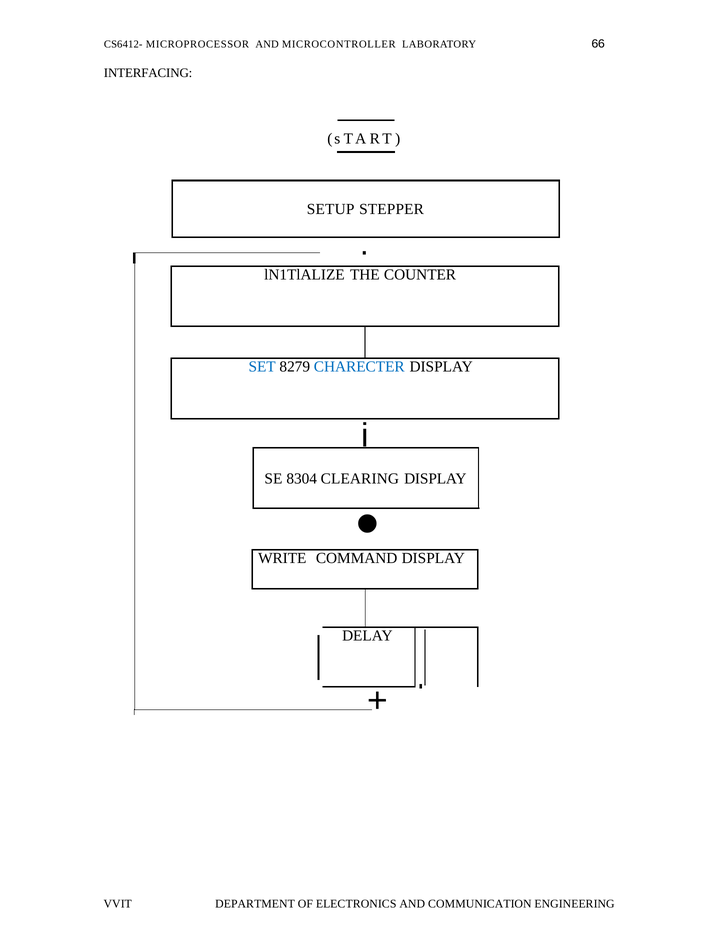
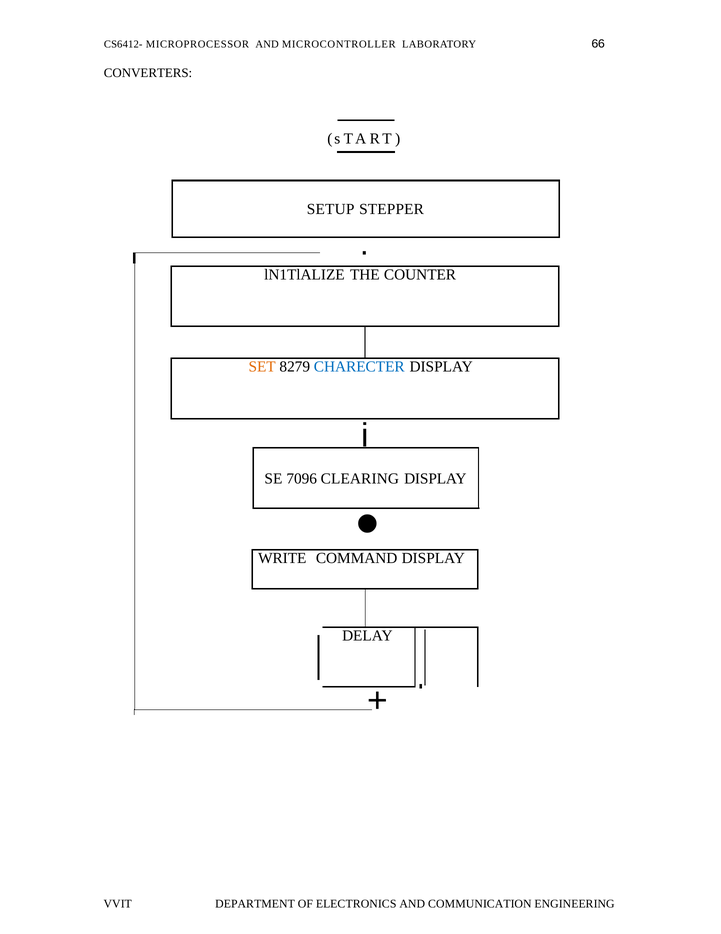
INTERFACING: INTERFACING -> CONVERTERS
SET colour: blue -> orange
8304: 8304 -> 7096
